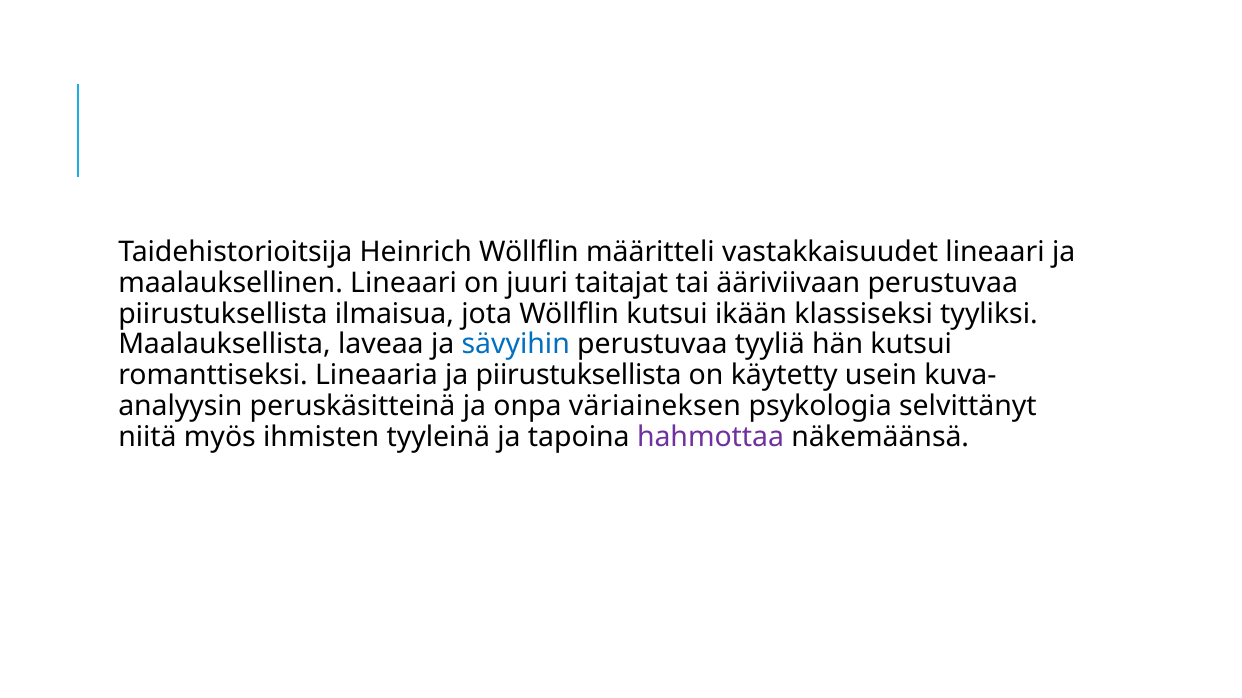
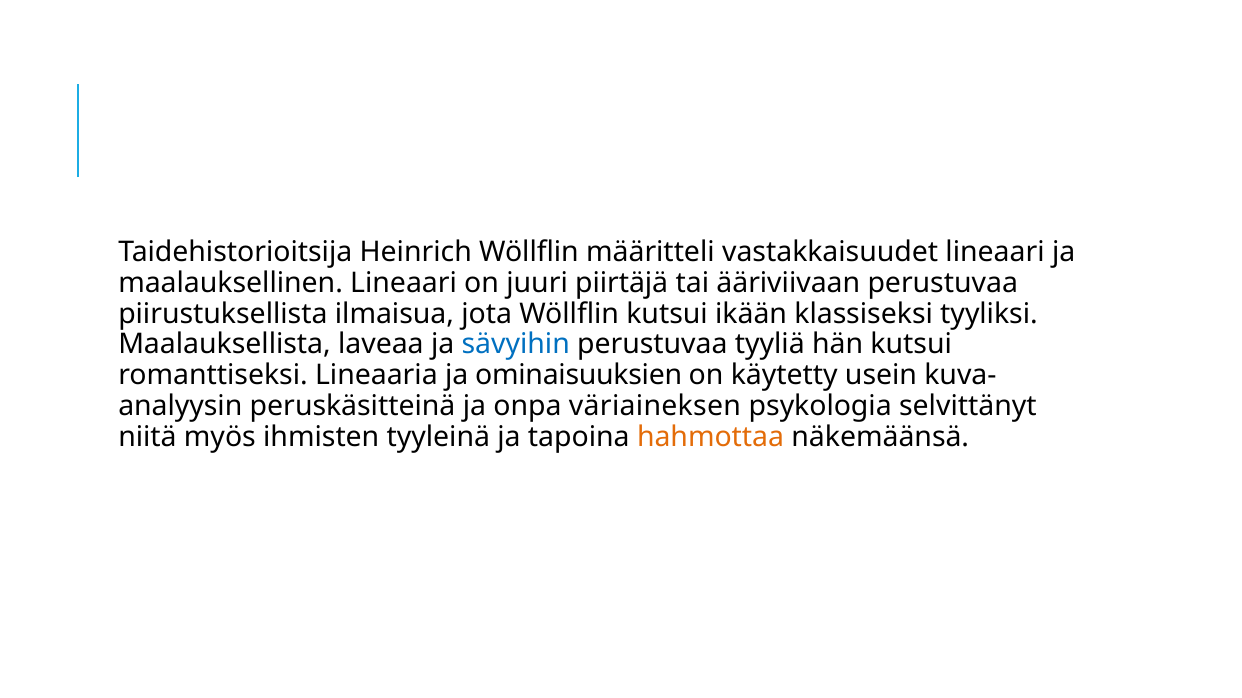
taitajat: taitajat -> piirtäjä
ja piirustuksellista: piirustuksellista -> ominaisuuksien
hahmottaa colour: purple -> orange
